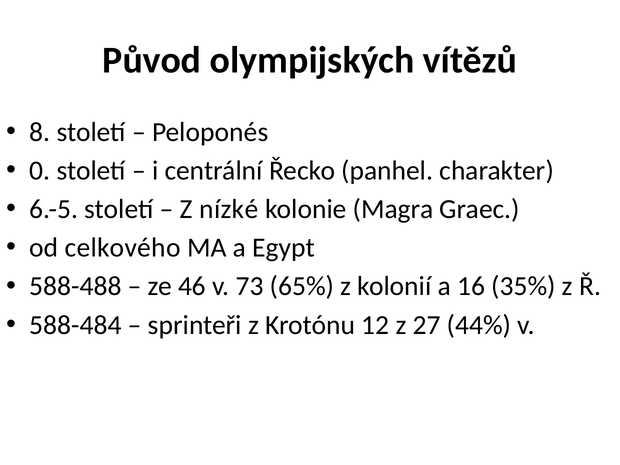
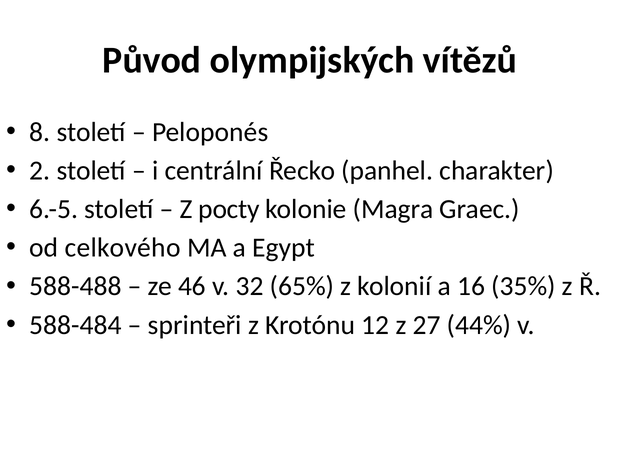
0: 0 -> 2
nízké: nízké -> pocty
73: 73 -> 32
